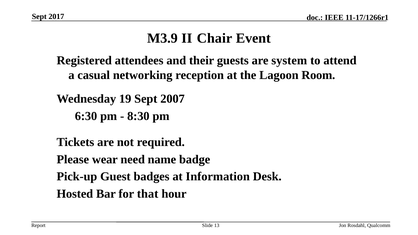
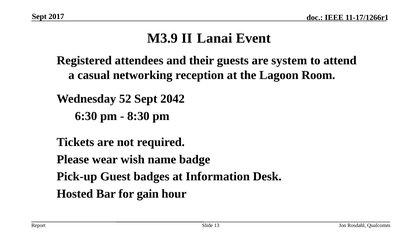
Chair: Chair -> Lanai
19: 19 -> 52
2007: 2007 -> 2042
need: need -> wish
that: that -> gain
